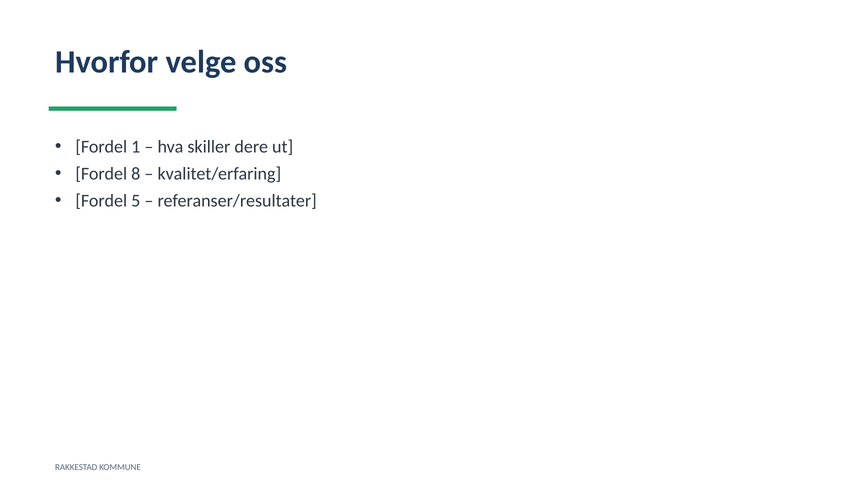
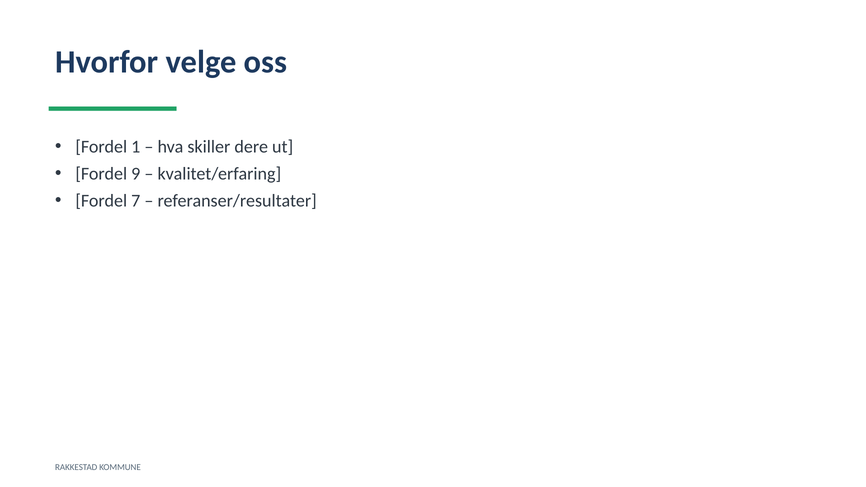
8: 8 -> 9
5: 5 -> 7
